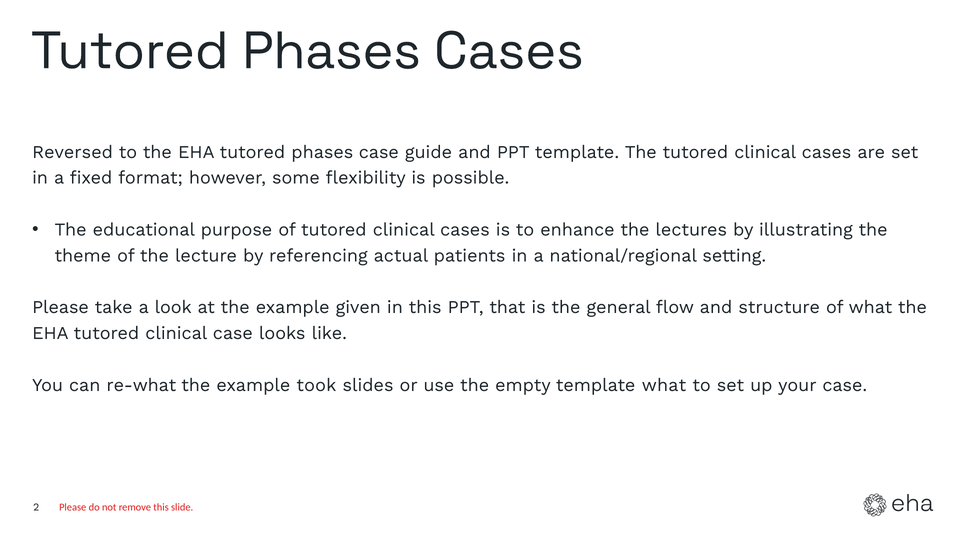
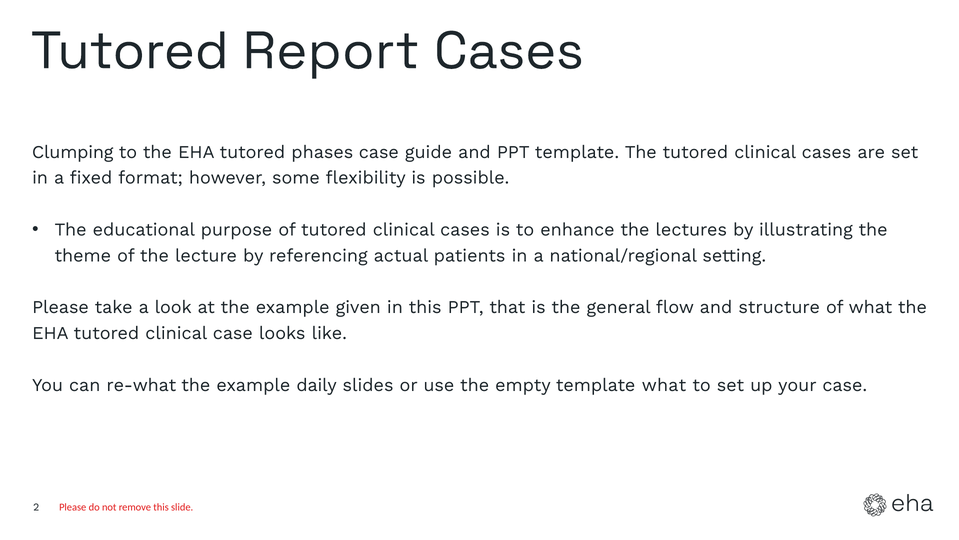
Phases at (331, 51): Phases -> Report
Reversed: Reversed -> Clumping
took: took -> daily
